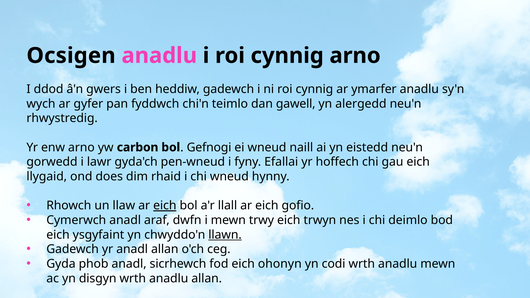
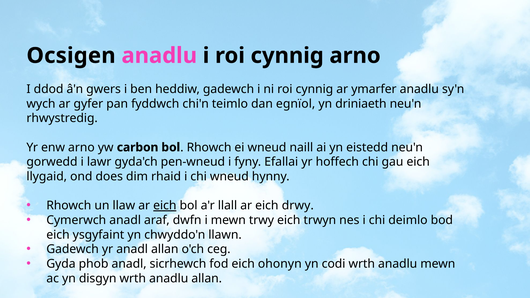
gawell: gawell -> egnïol
alergedd: alergedd -> driniaeth
Gefnogi at (209, 147): Gefnogi -> Rhowch
gofio: gofio -> drwy
llawn underline: present -> none
